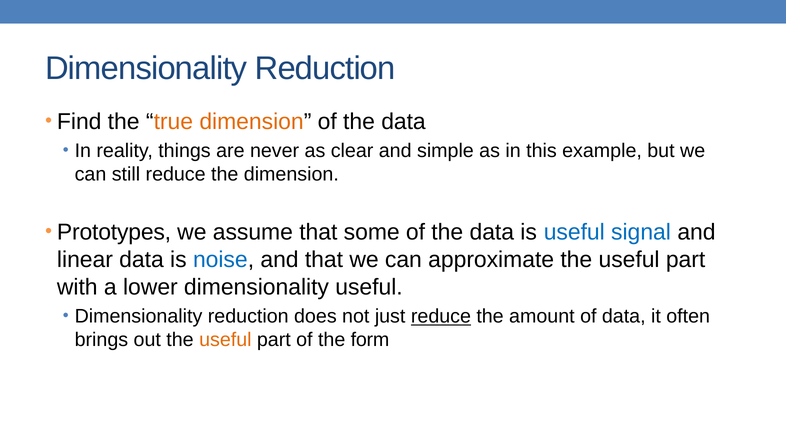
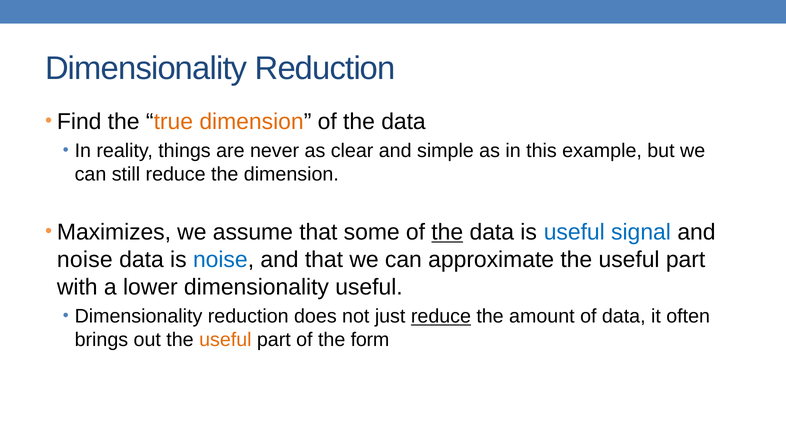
Prototypes: Prototypes -> Maximizes
the at (447, 232) underline: none -> present
linear at (85, 260): linear -> noise
